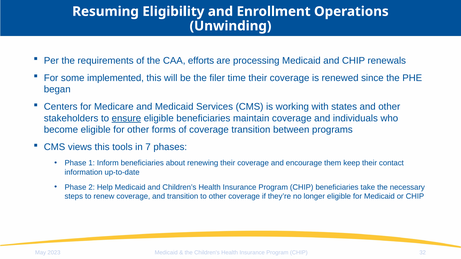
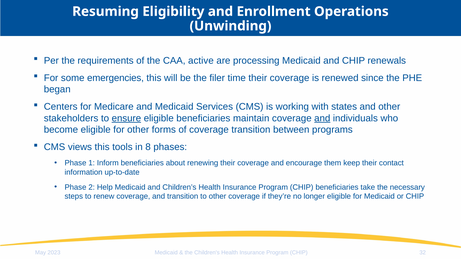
efforts: efforts -> active
implemented: implemented -> emergencies
and at (322, 118) underline: none -> present
7: 7 -> 8
